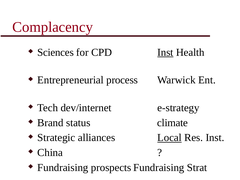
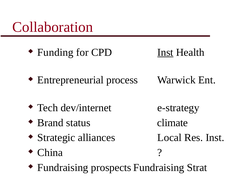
Complacency: Complacency -> Collaboration
Sciences: Sciences -> Funding
Local underline: present -> none
